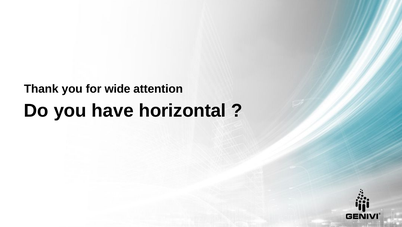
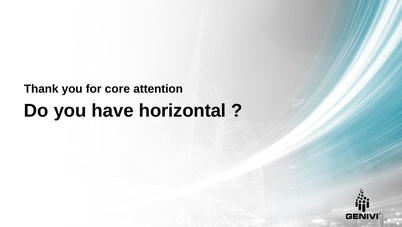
wide: wide -> core
